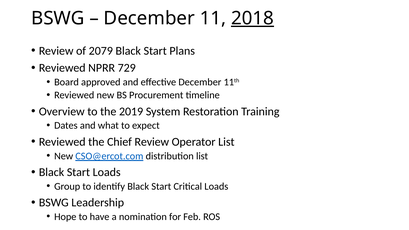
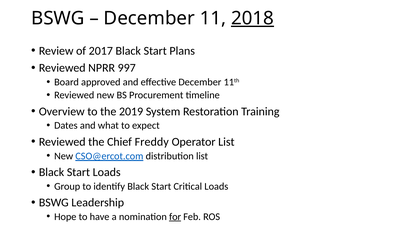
2079: 2079 -> 2017
729: 729 -> 997
Chief Review: Review -> Freddy
for underline: none -> present
